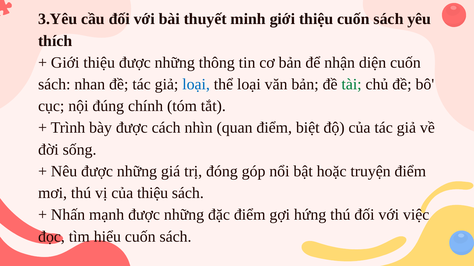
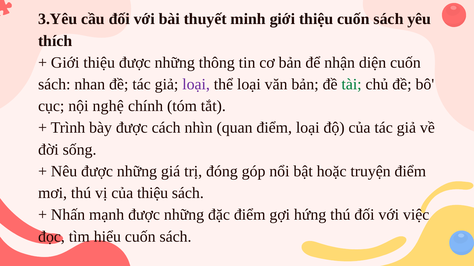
loại at (196, 84) colour: blue -> purple
đúng: đúng -> nghệ
điểm biệt: biệt -> loại
